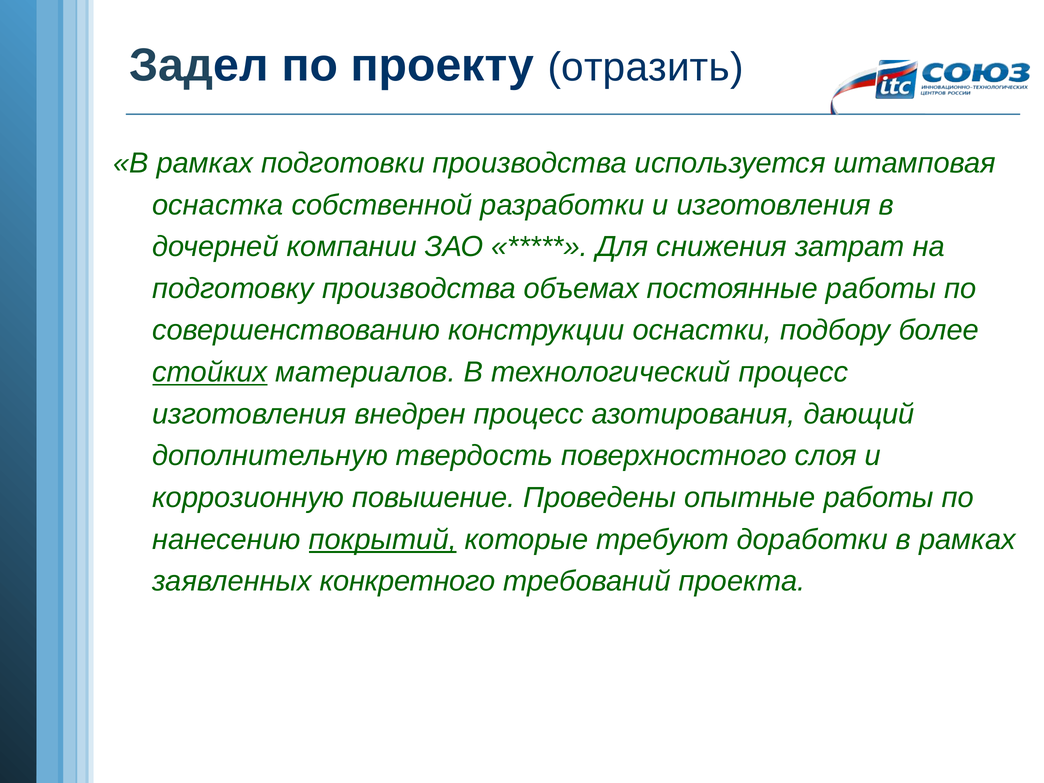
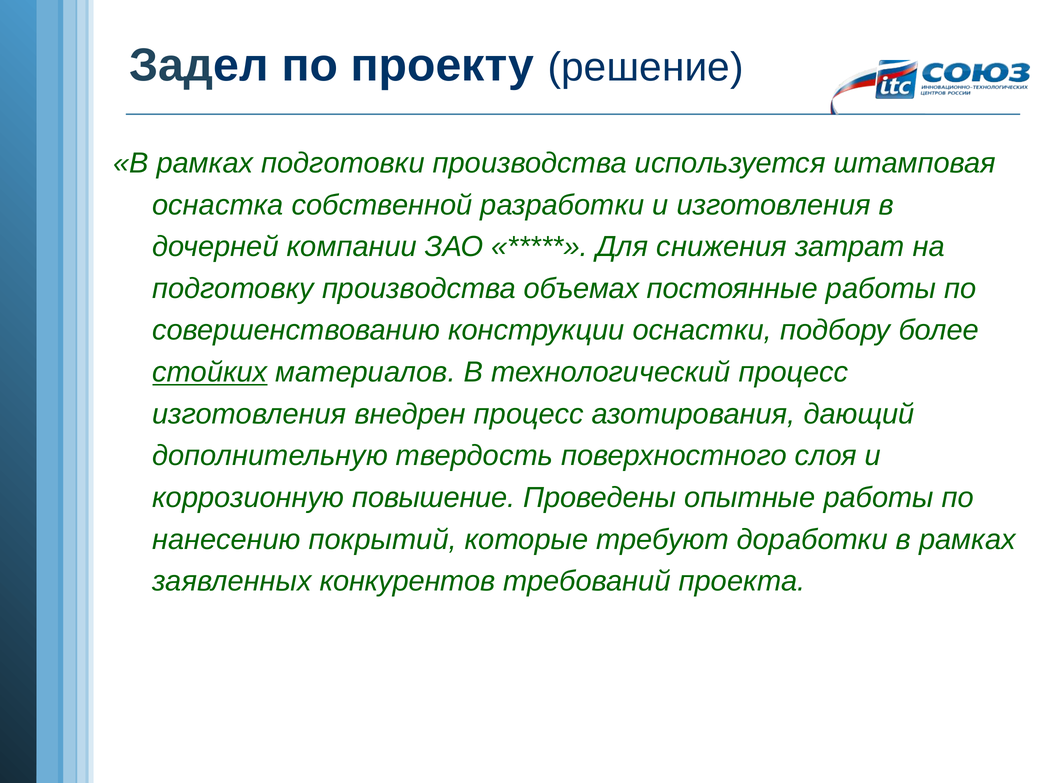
отразить: отразить -> решение
покрытий underline: present -> none
конкретного: конкретного -> конкурентов
